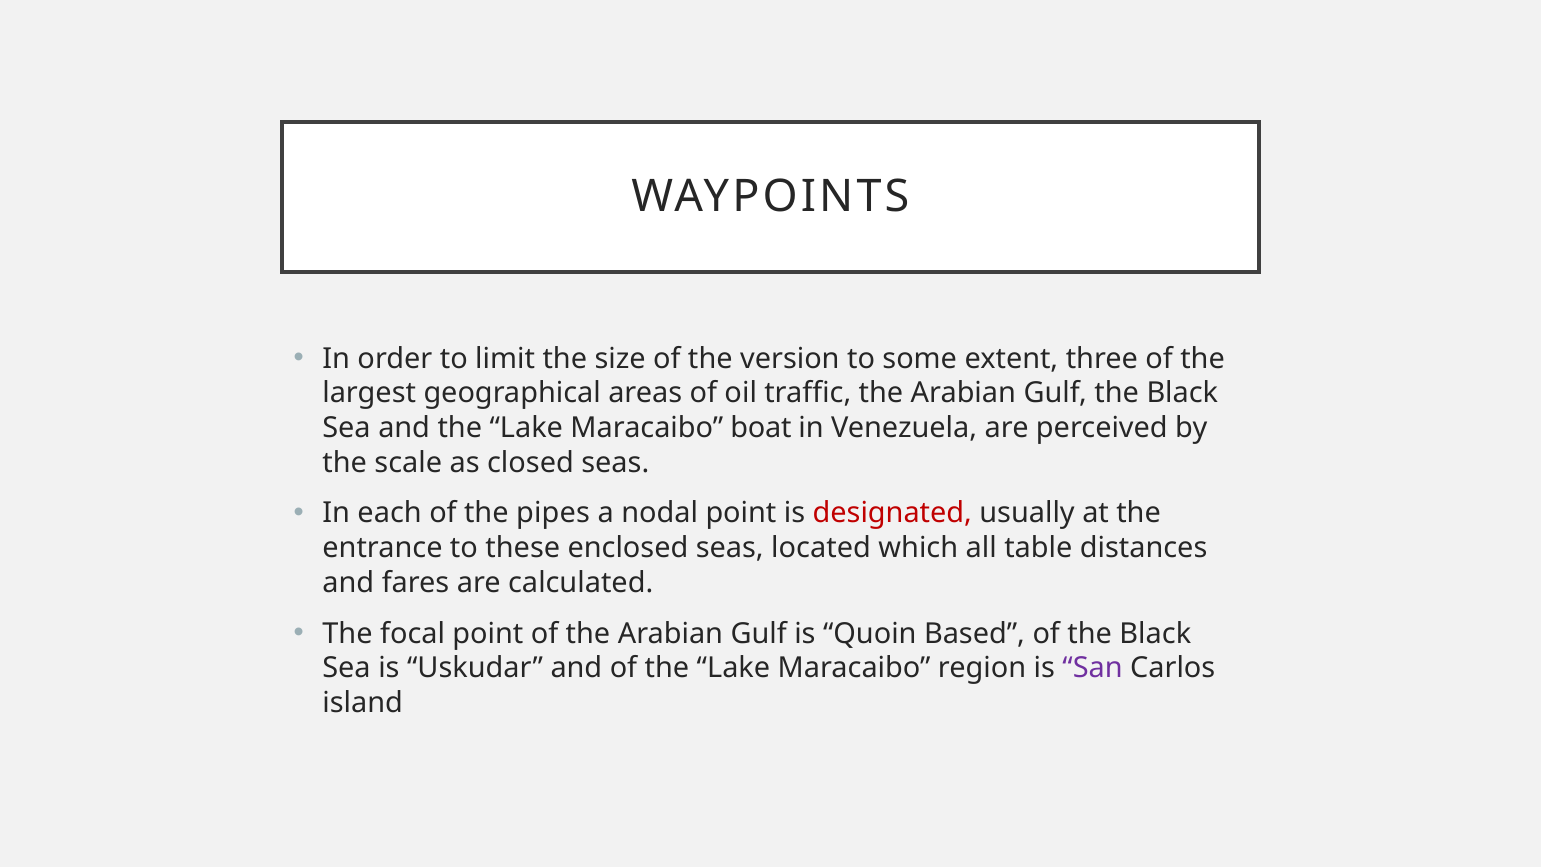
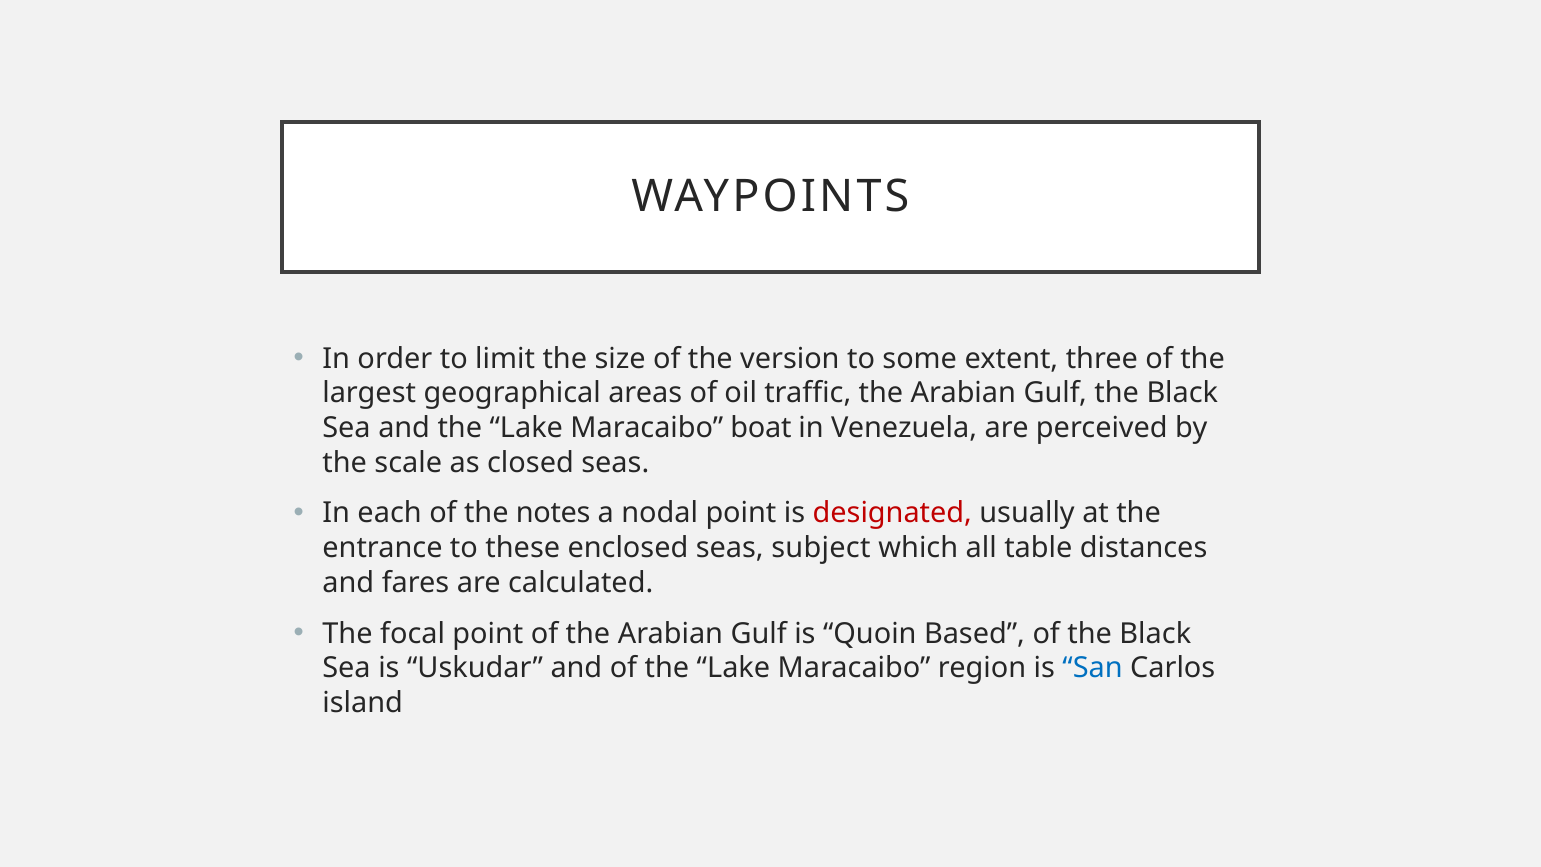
pipes: pipes -> notes
located: located -> subject
San colour: purple -> blue
